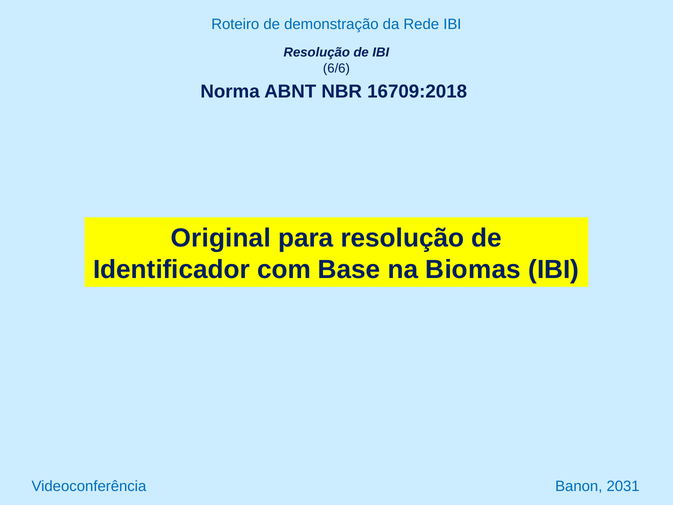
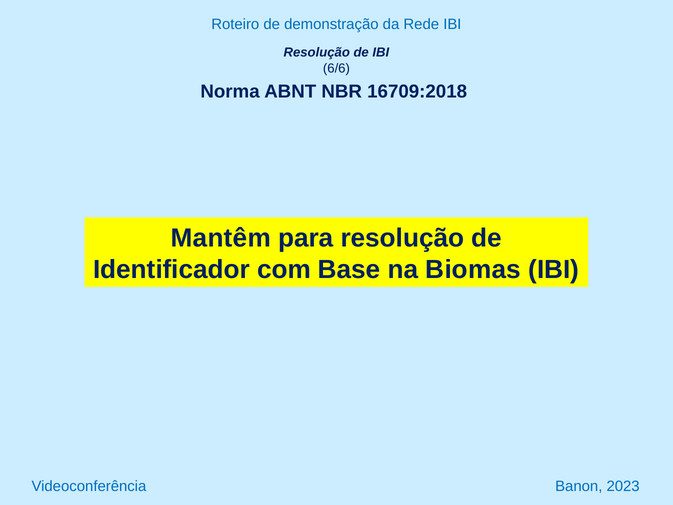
Original: Original -> Mantêm
2031: 2031 -> 2023
